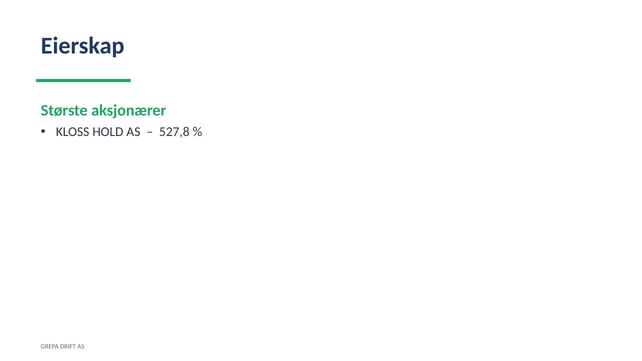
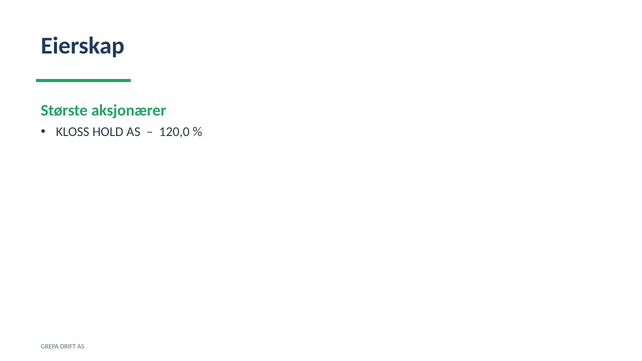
527,8: 527,8 -> 120,0
